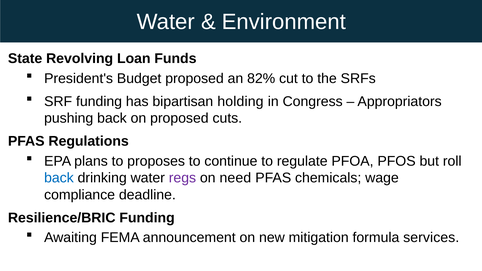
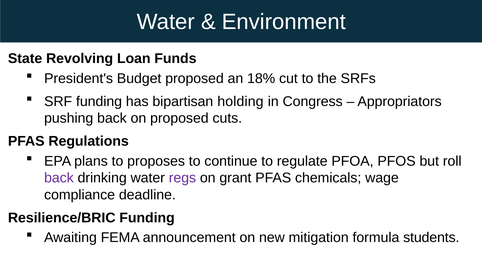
82%: 82% -> 18%
back at (59, 178) colour: blue -> purple
need: need -> grant
services: services -> students
